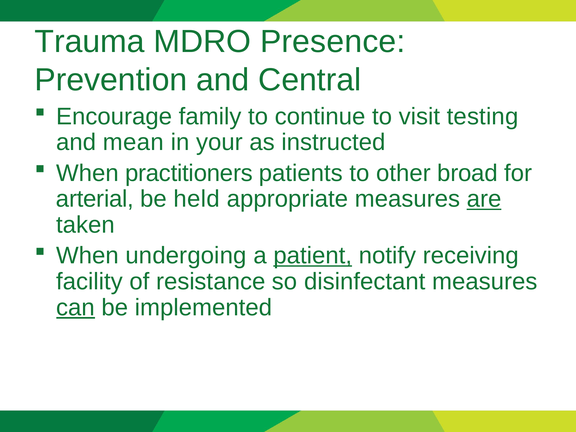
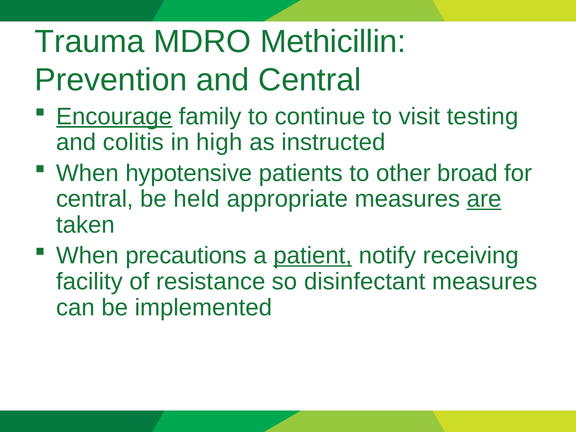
Presence: Presence -> Methicillin
Encourage underline: none -> present
mean: mean -> colitis
your: your -> high
practitioners: practitioners -> hypotensive
arterial at (95, 199): arterial -> central
undergoing: undergoing -> precautions
can underline: present -> none
